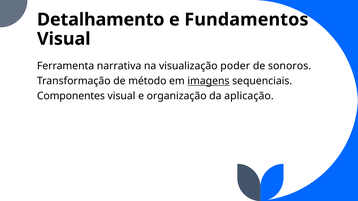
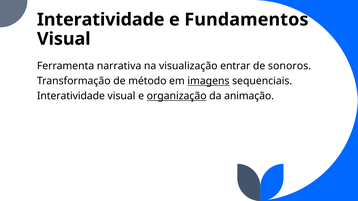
Detalhamento at (101, 20): Detalhamento -> Interatividade
poder: poder -> entrar
Componentes at (71, 96): Componentes -> Interatividade
organização underline: none -> present
aplicação: aplicação -> animação
